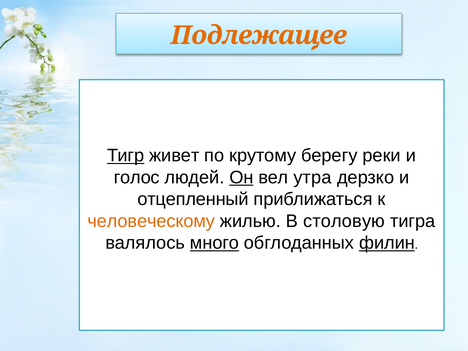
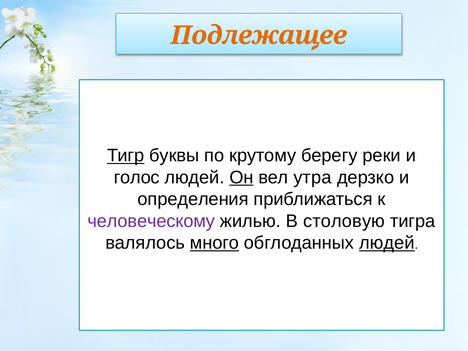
живет: живет -> буквы
отцепленный: отцепленный -> определения
человеческому colour: orange -> purple
обглоданных филин: филин -> людей
